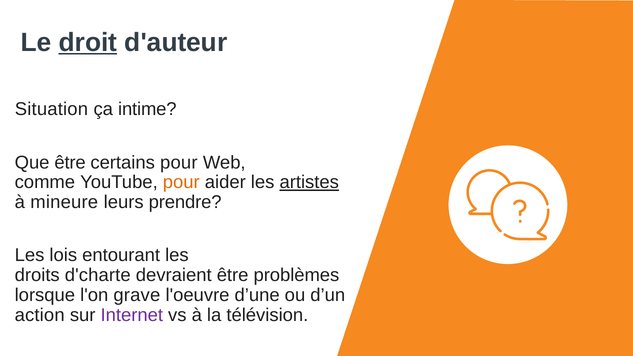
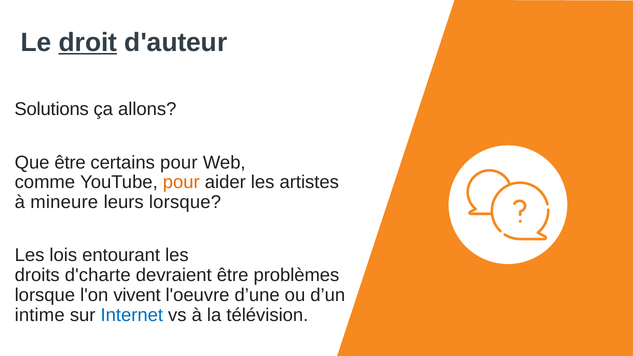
Situation: Situation -> Solutions
intime: intime -> allons
artistes underline: present -> none
leurs prendre: prendre -> lorsque
grave: grave -> vivent
action: action -> intime
Internet colour: purple -> blue
